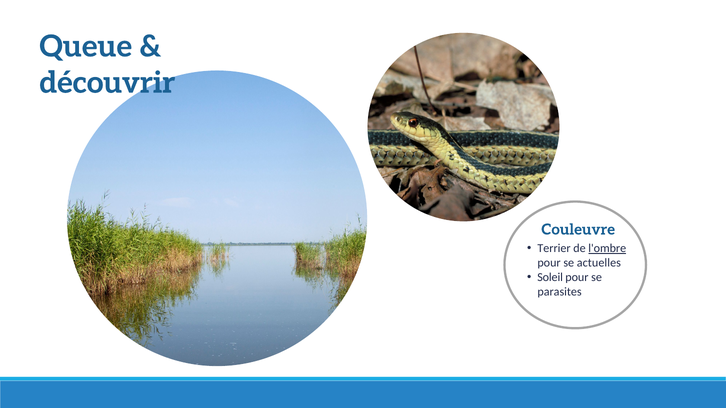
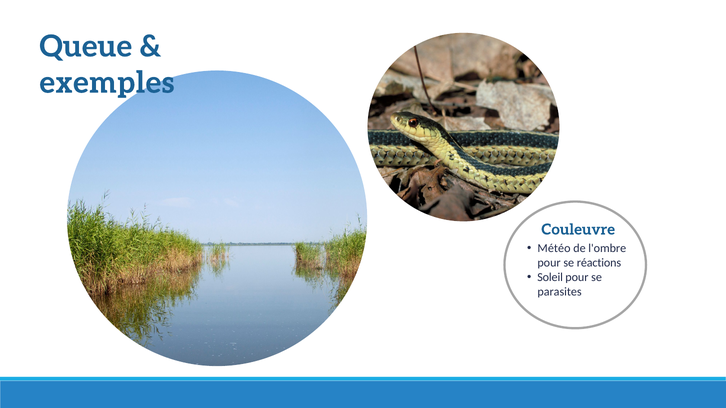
découvrir: découvrir -> exemples
Terrier: Terrier -> Météo
l'ombre underline: present -> none
actuelles: actuelles -> réactions
